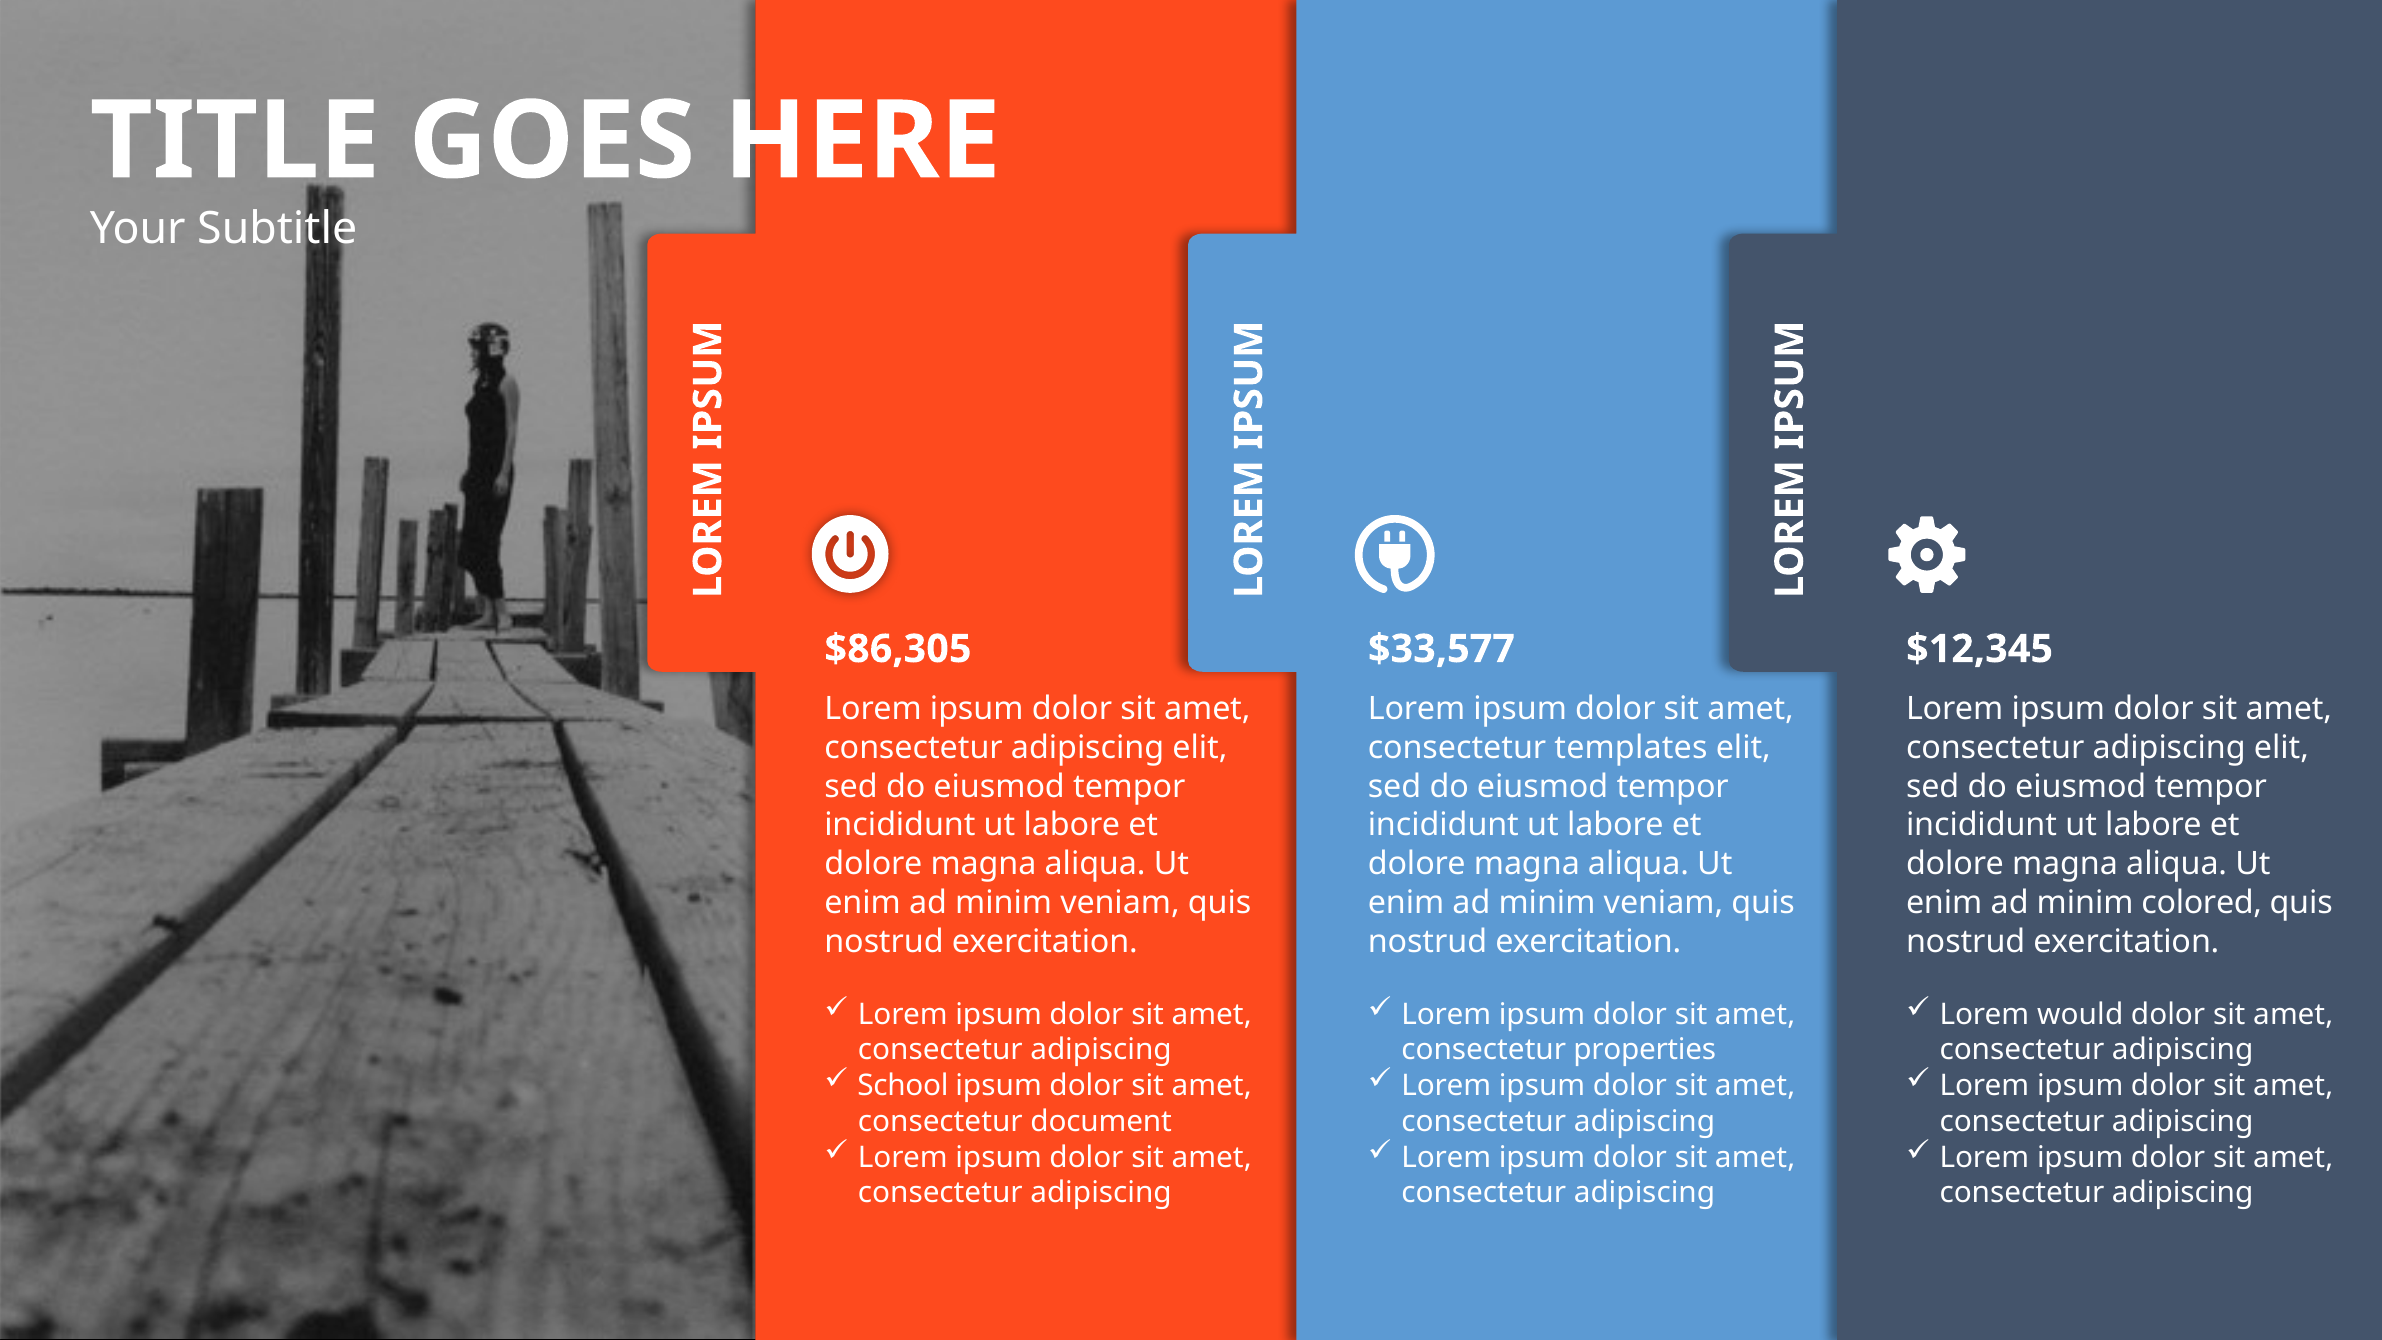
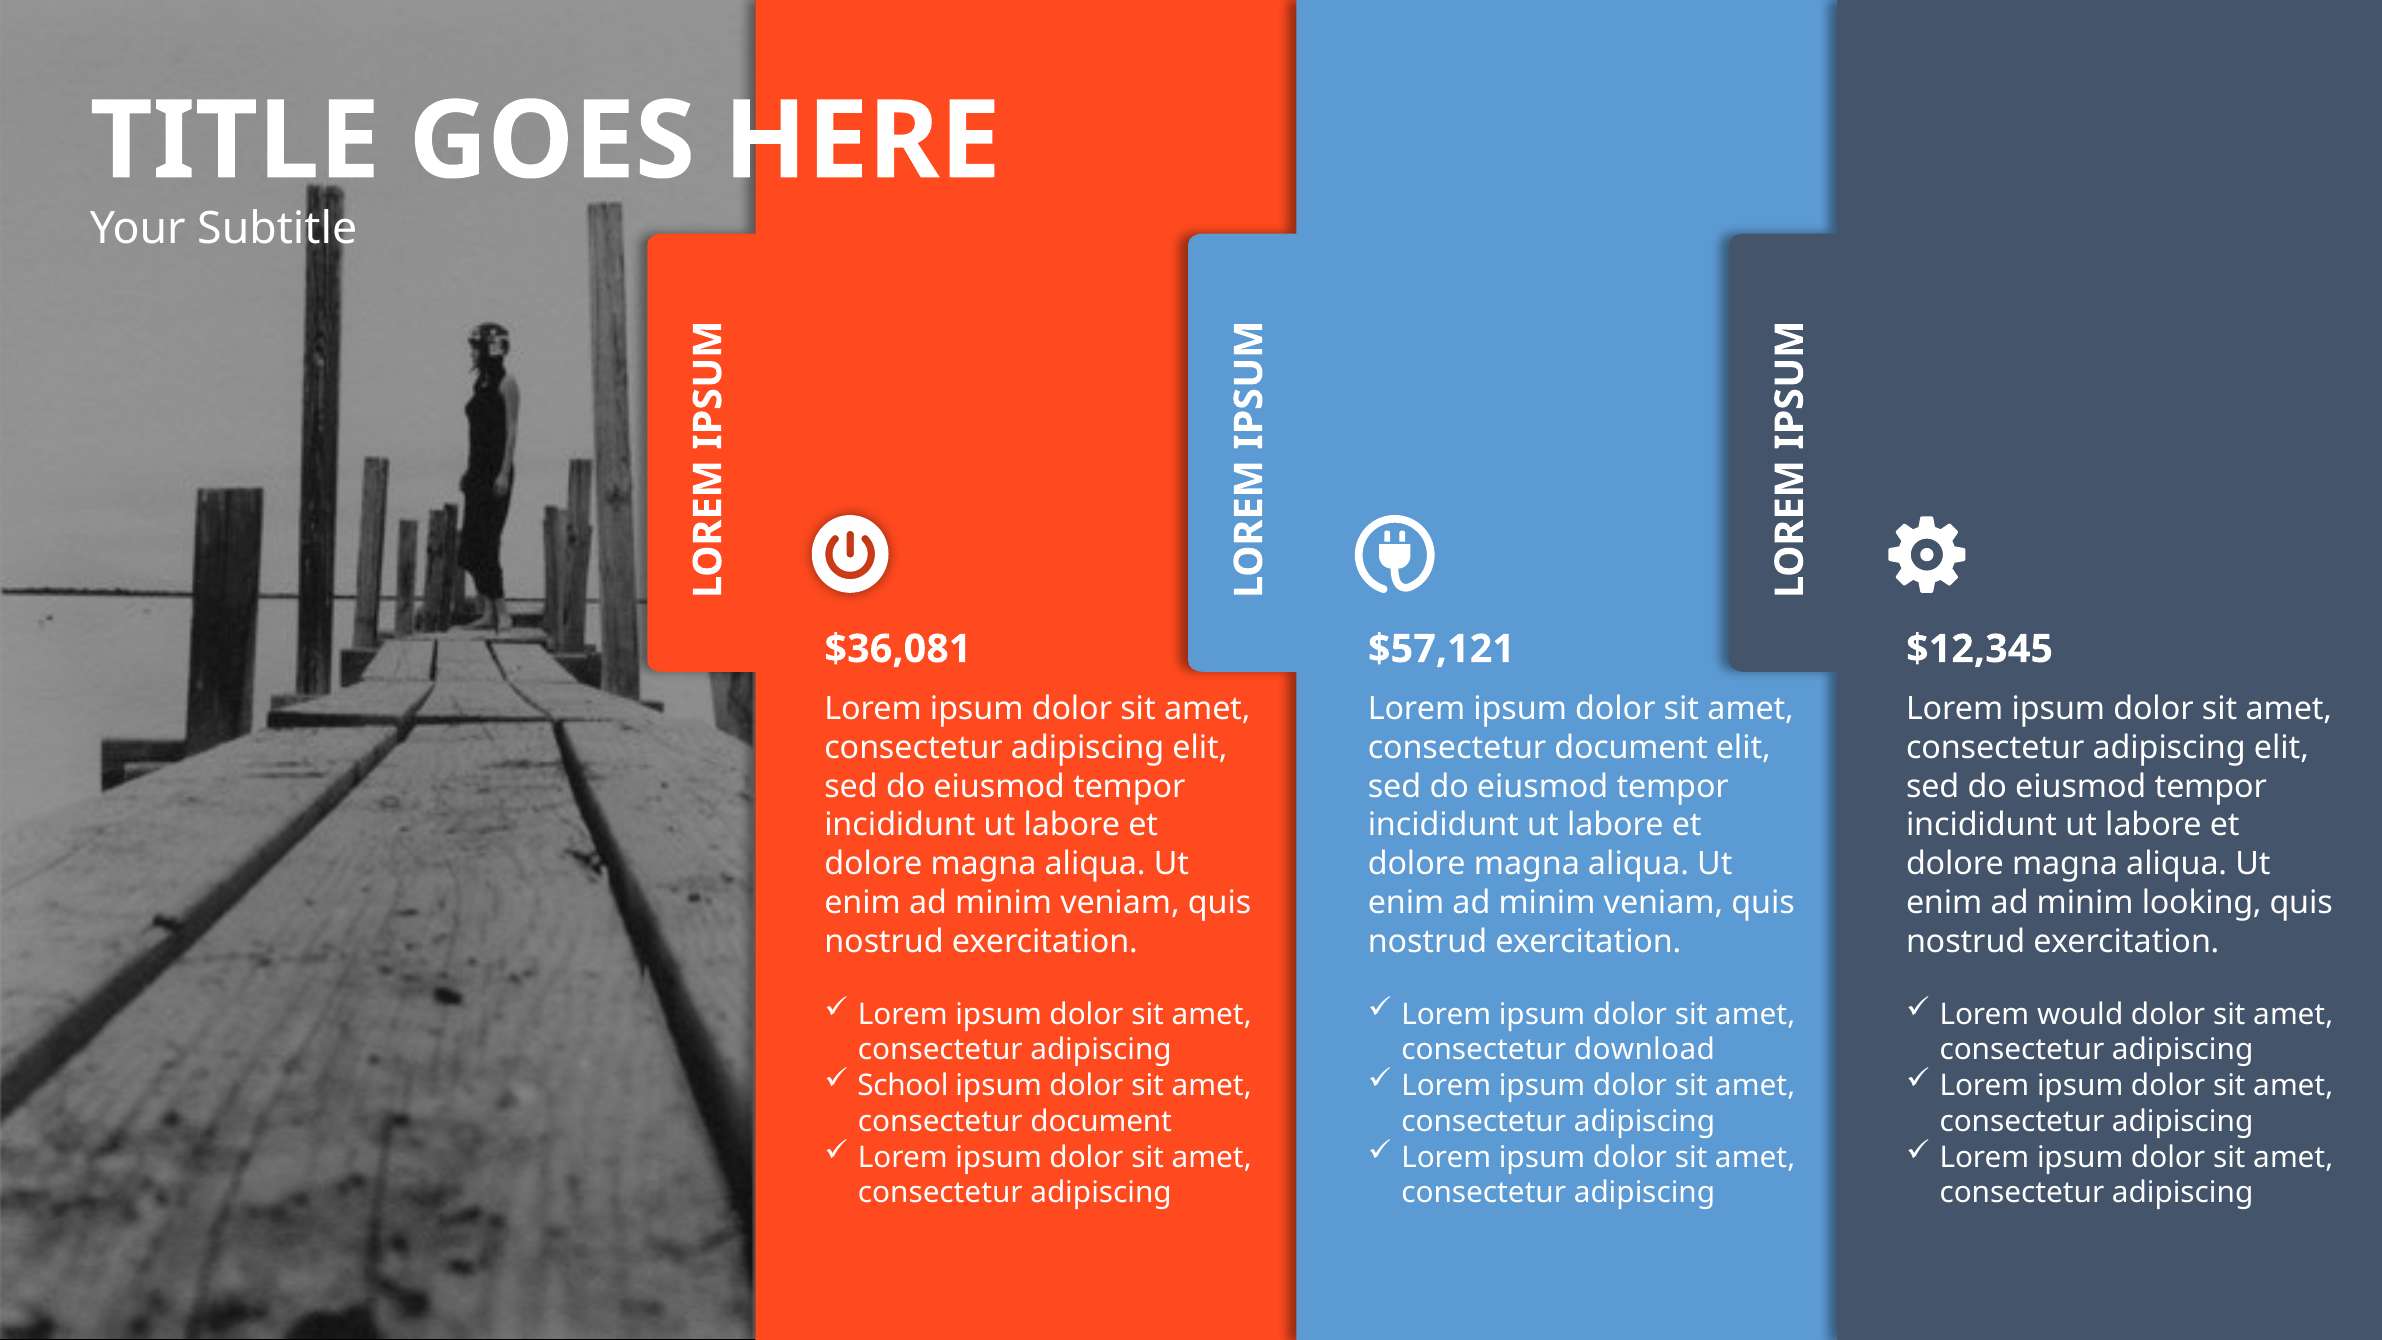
$86,305: $86,305 -> $36,081
$33,577: $33,577 -> $57,121
templates at (1631, 748): templates -> document
colored: colored -> looking
properties: properties -> download
